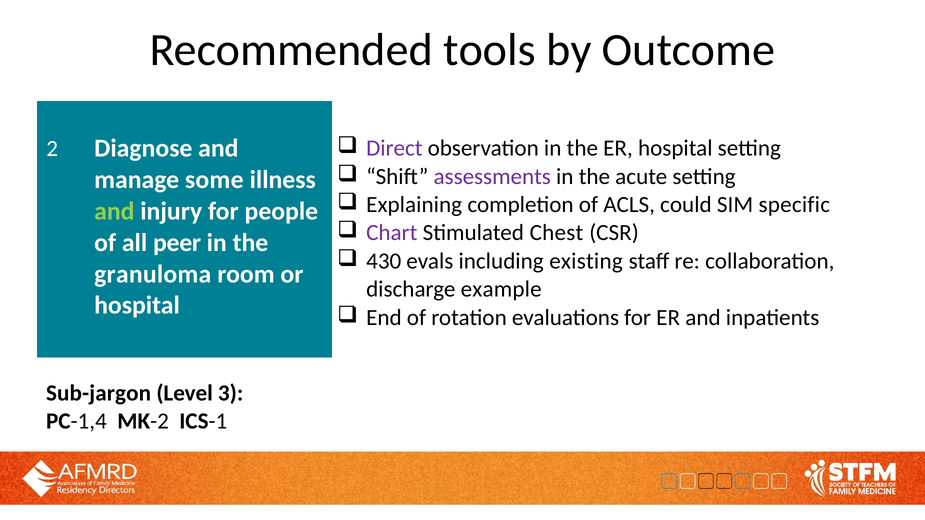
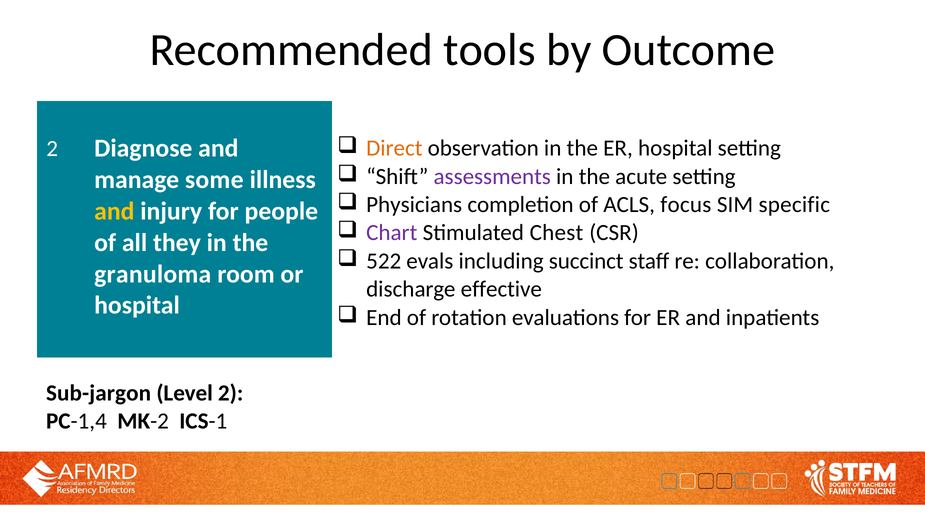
Direct colour: purple -> orange
Explaining: Explaining -> Physicians
could: could -> focus
and at (114, 211) colour: light green -> yellow
peer: peer -> they
430: 430 -> 522
existing: existing -> succinct
example: example -> effective
Level 3: 3 -> 2
